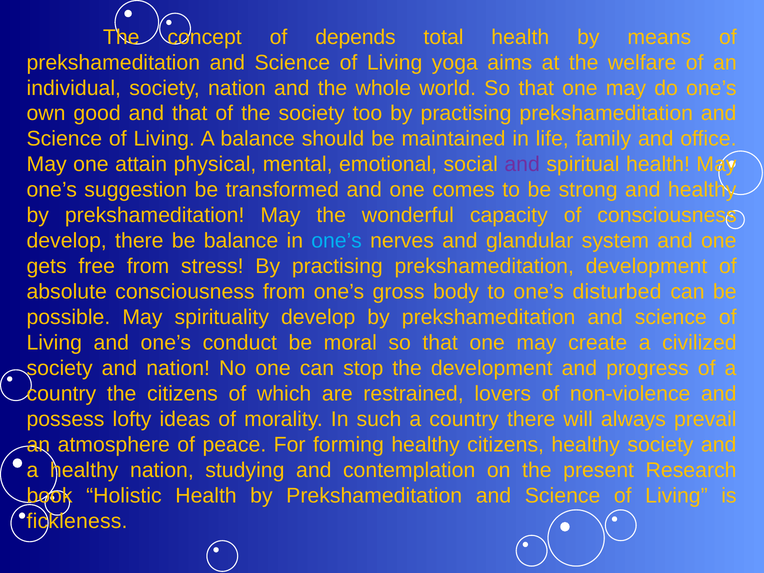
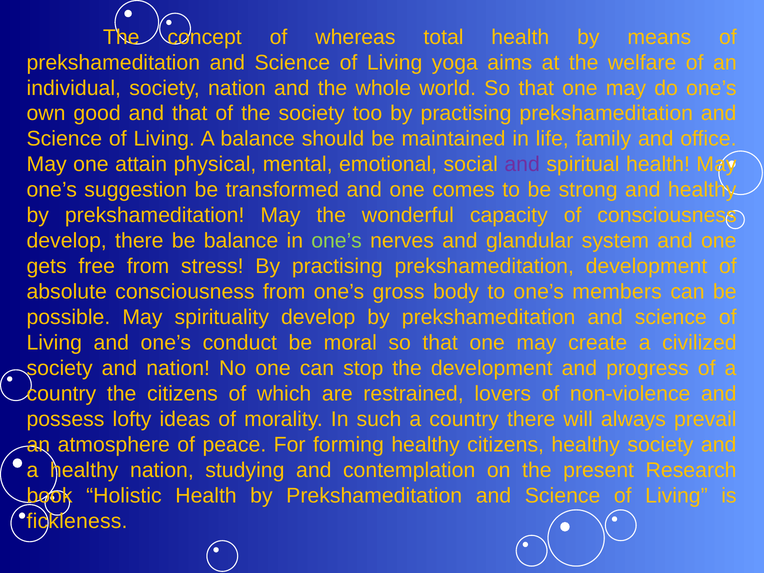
depends: depends -> whereas
one’s at (337, 241) colour: light blue -> light green
disturbed: disturbed -> members
